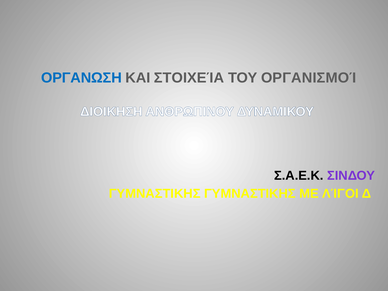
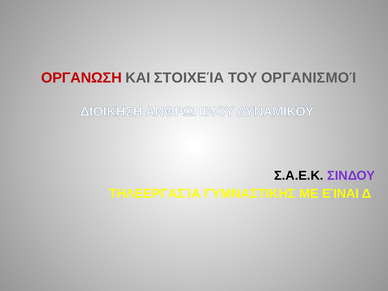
ΟΡΓΑΝΩΣΗ colour: blue -> red
ΓΥΜΝΑΣΤΙΚΗΣ at (155, 194): ΓΥΜΝΑΣΤΙΚΗΣ -> ΤΗΛΕΕΡΓΑΣΊΑ
ΛΊΓΟΙ: ΛΊΓΟΙ -> ΕΊΝΑΙ
